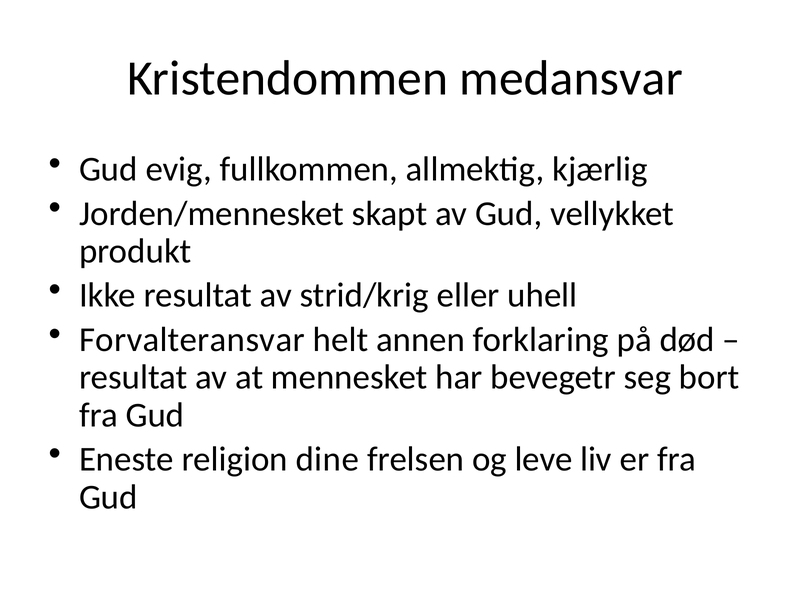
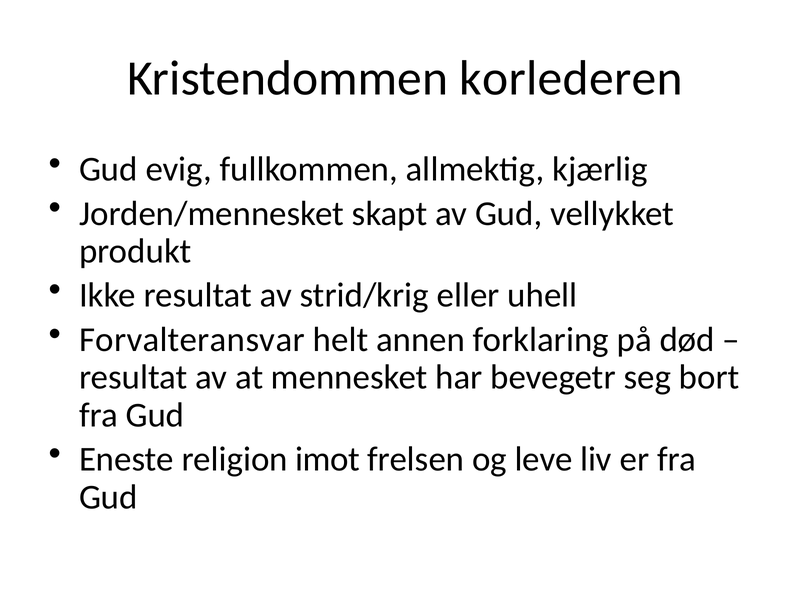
medansvar: medansvar -> korlederen
dine: dine -> imot
